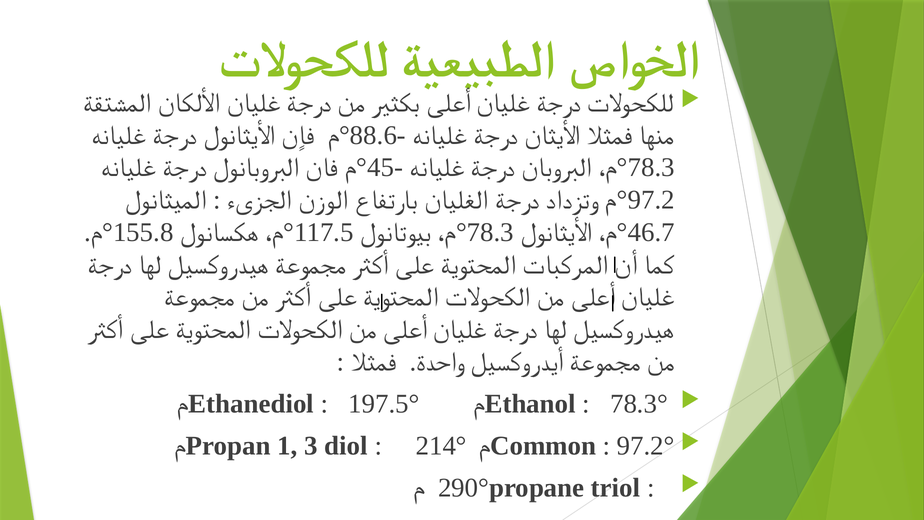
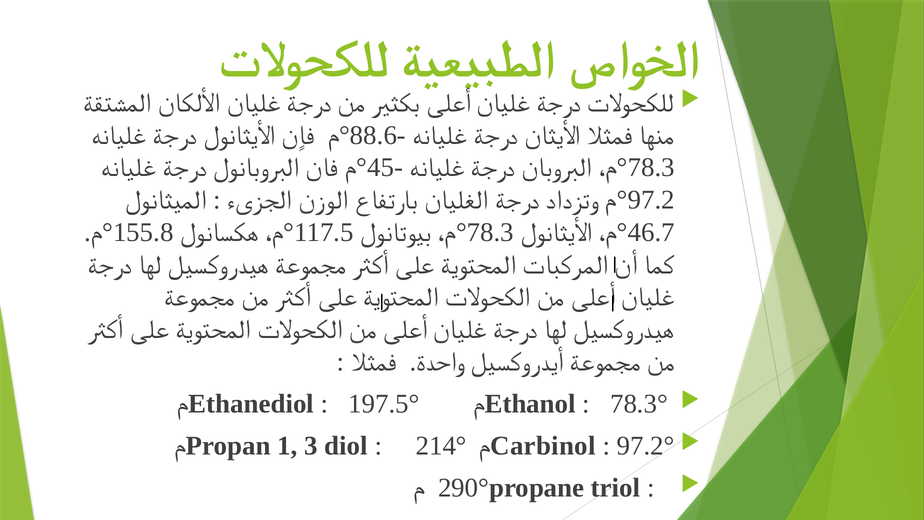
Common: Common -> Carbinol
